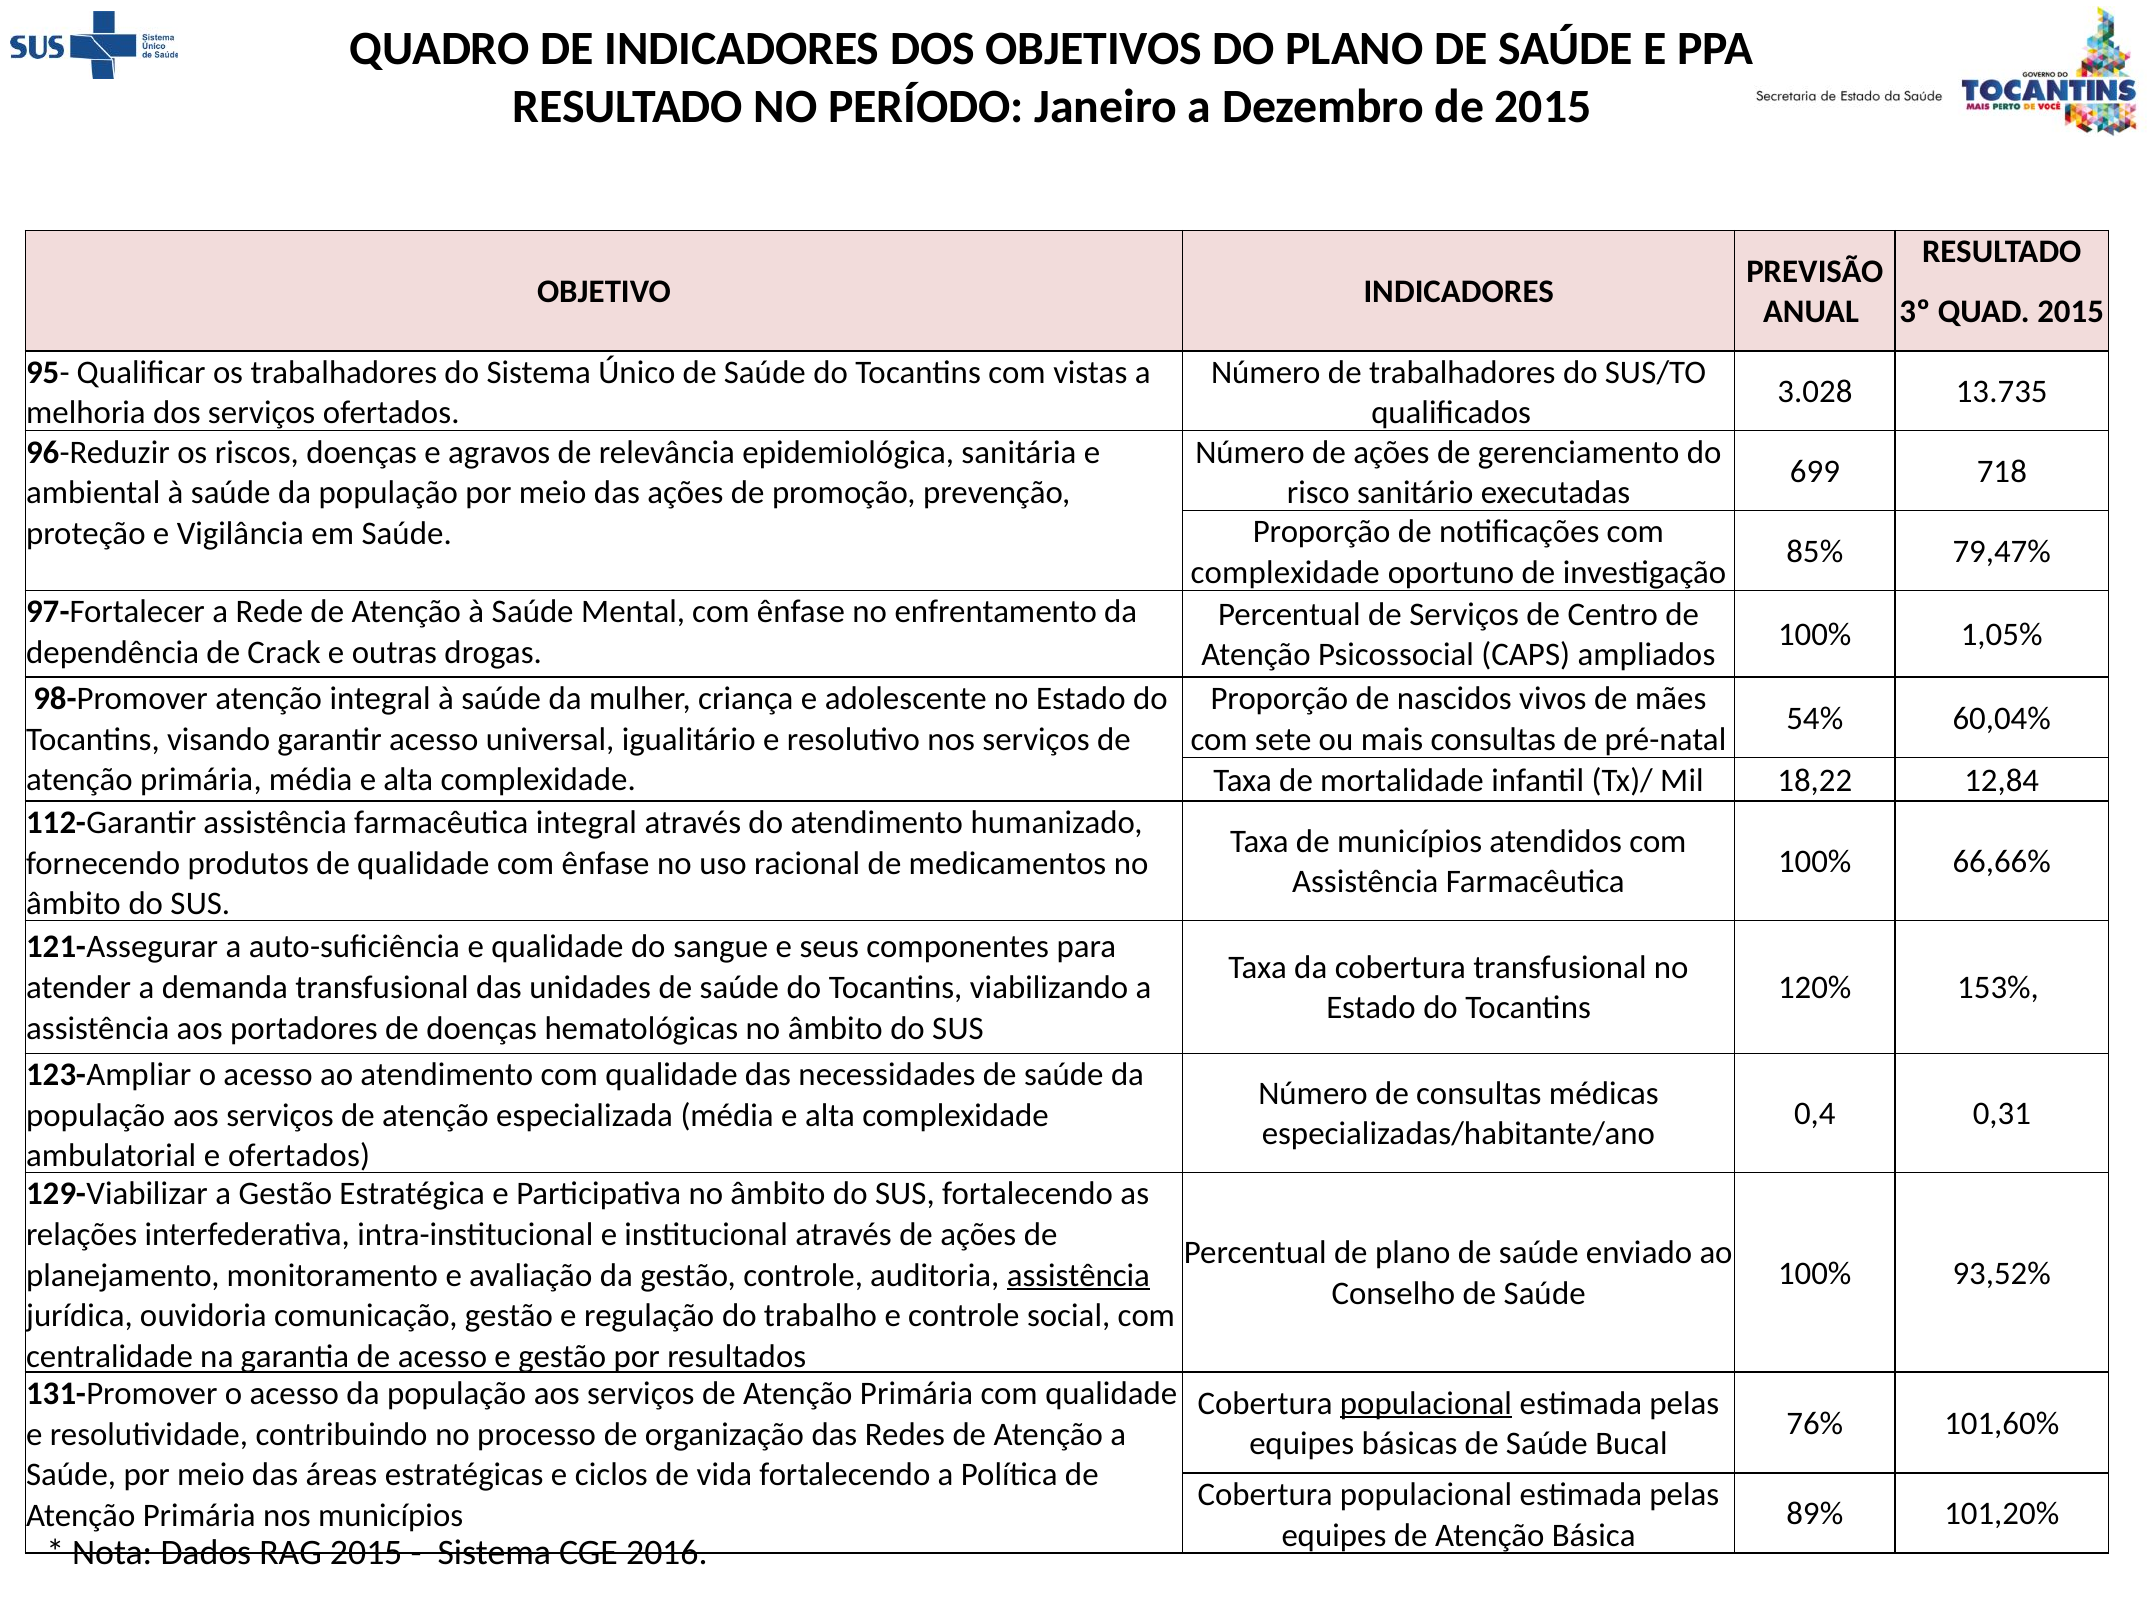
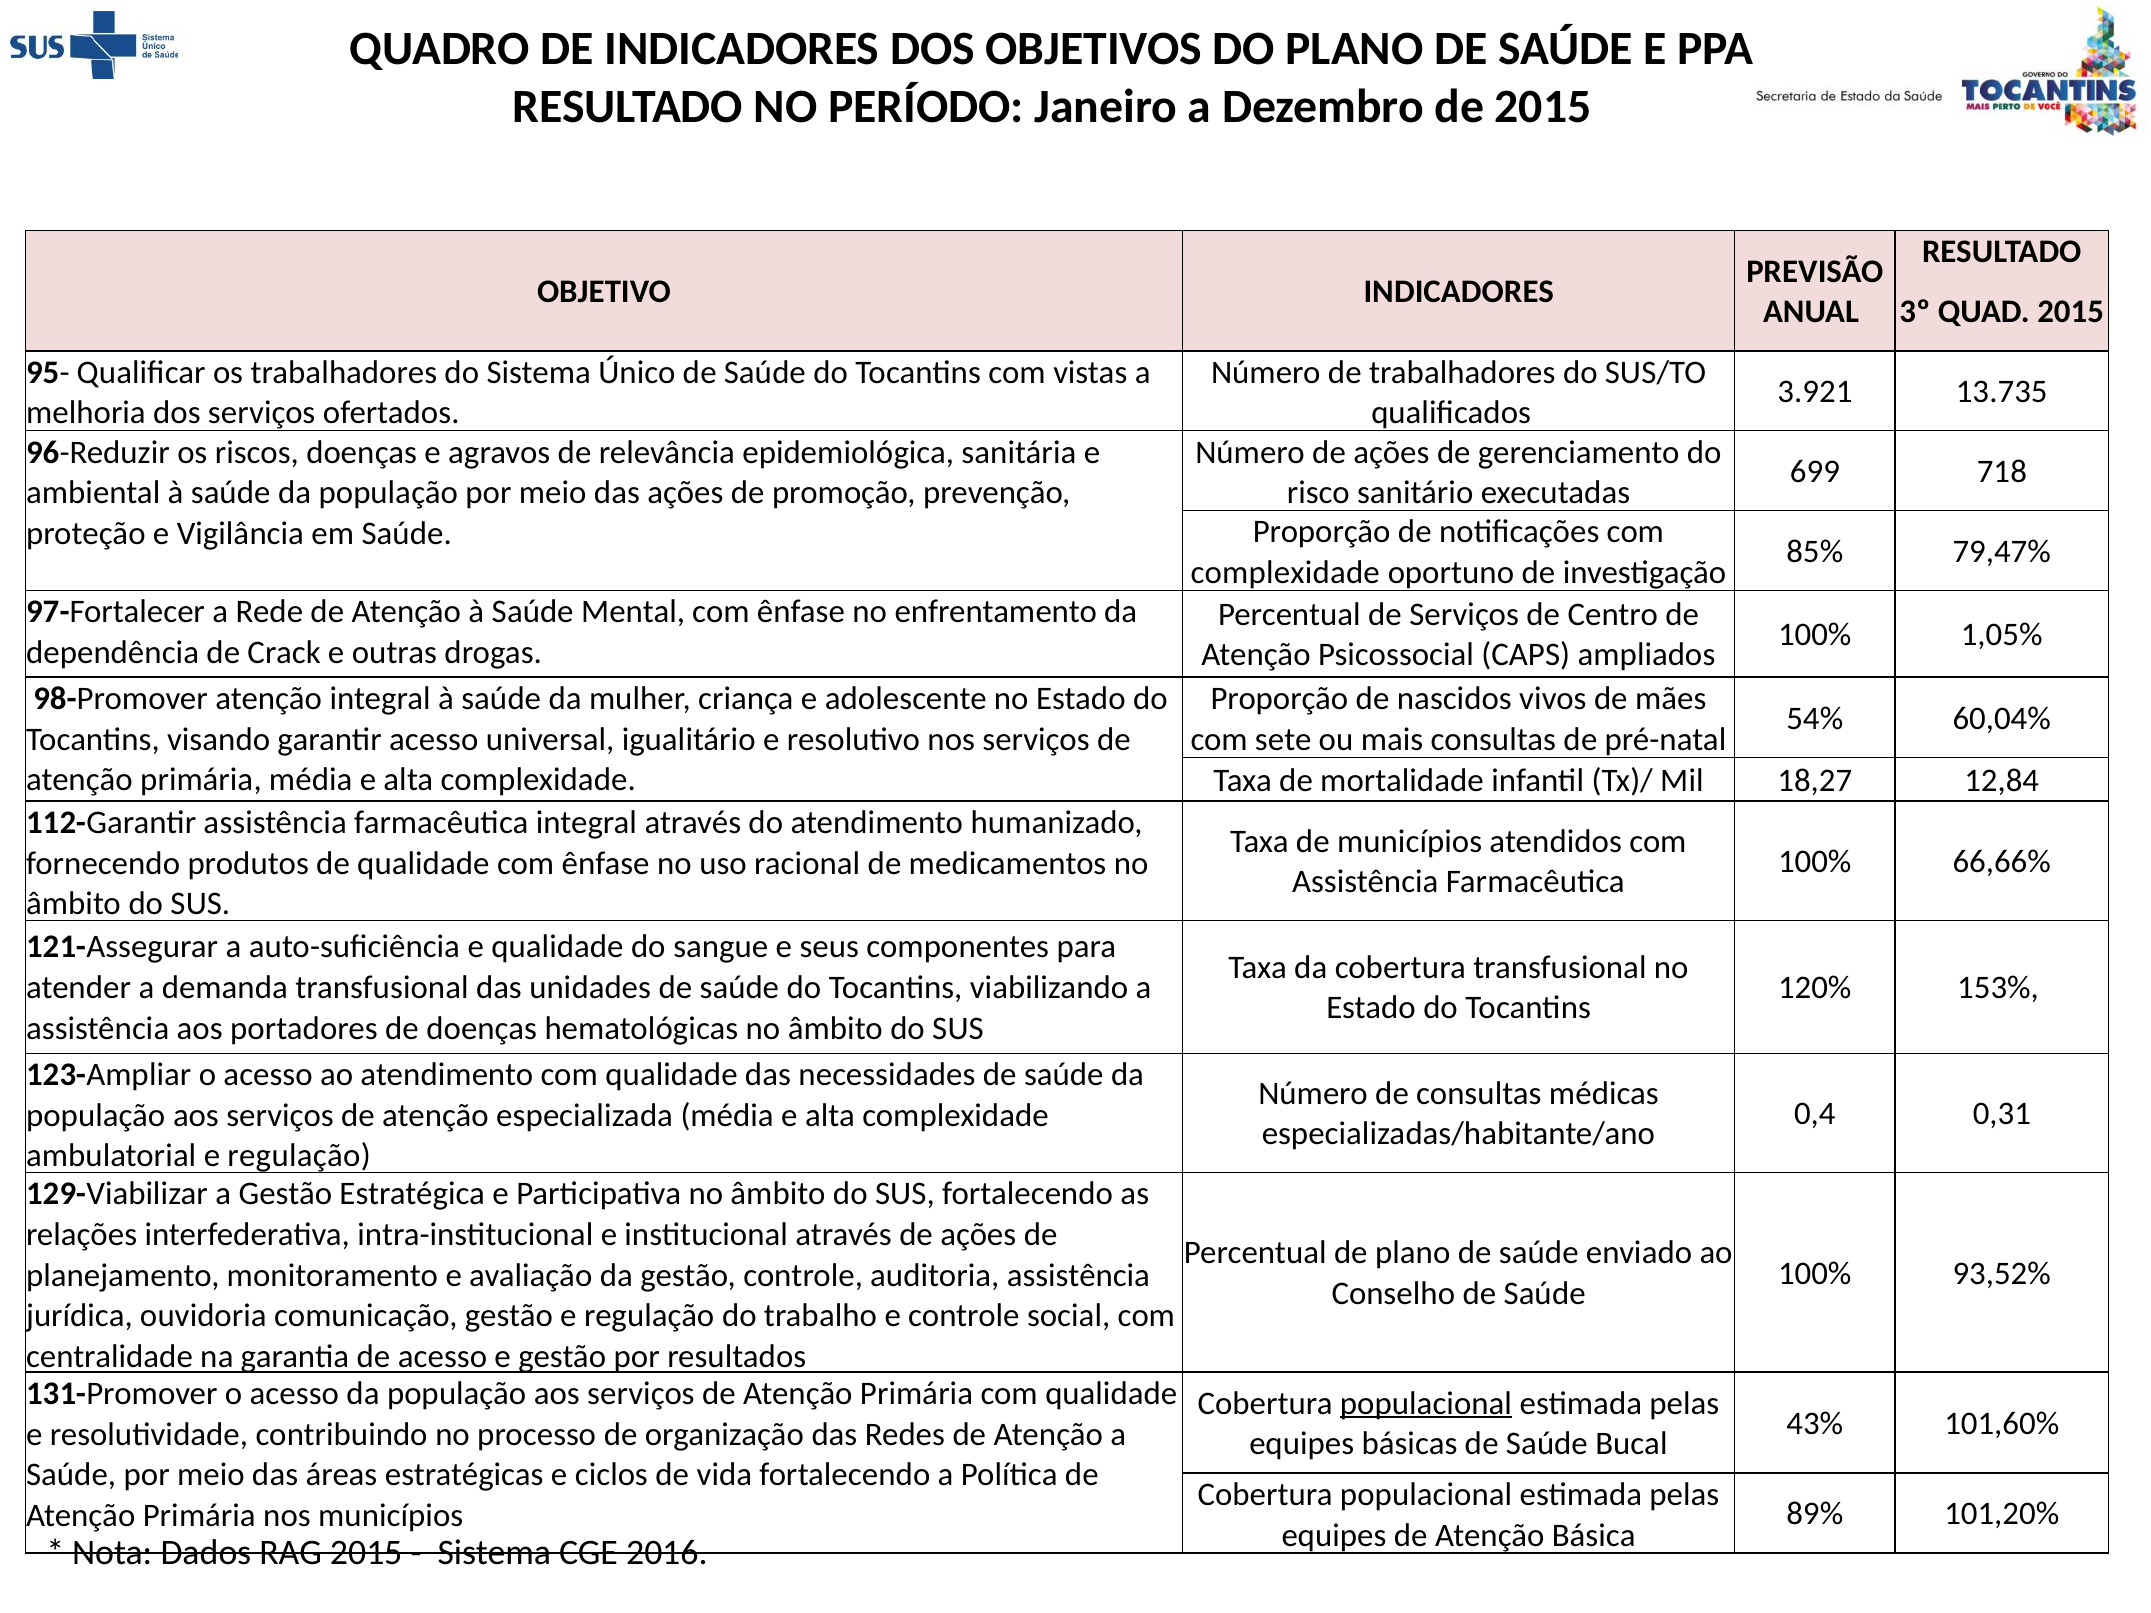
3.028: 3.028 -> 3.921
18,22: 18,22 -> 18,27
ambulatorial e ofertados: ofertados -> regulação
assistência at (1078, 1275) underline: present -> none
76%: 76% -> 43%
